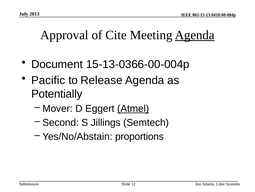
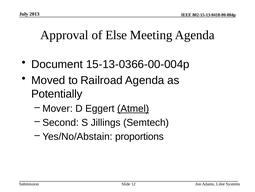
Cite: Cite -> Else
Agenda at (195, 35) underline: present -> none
Pacific: Pacific -> Moved
Release: Release -> Railroad
